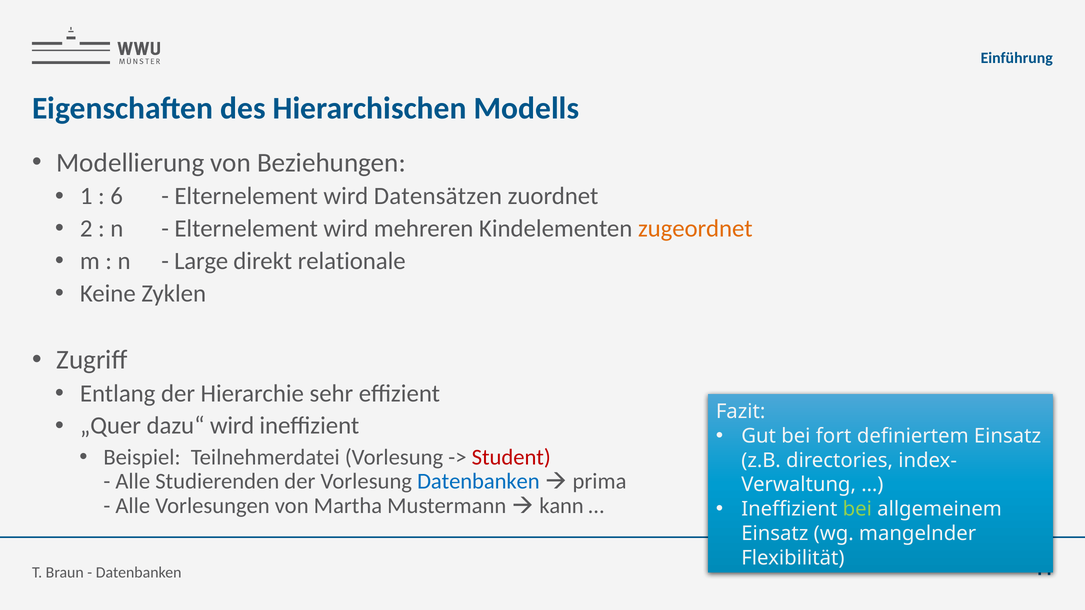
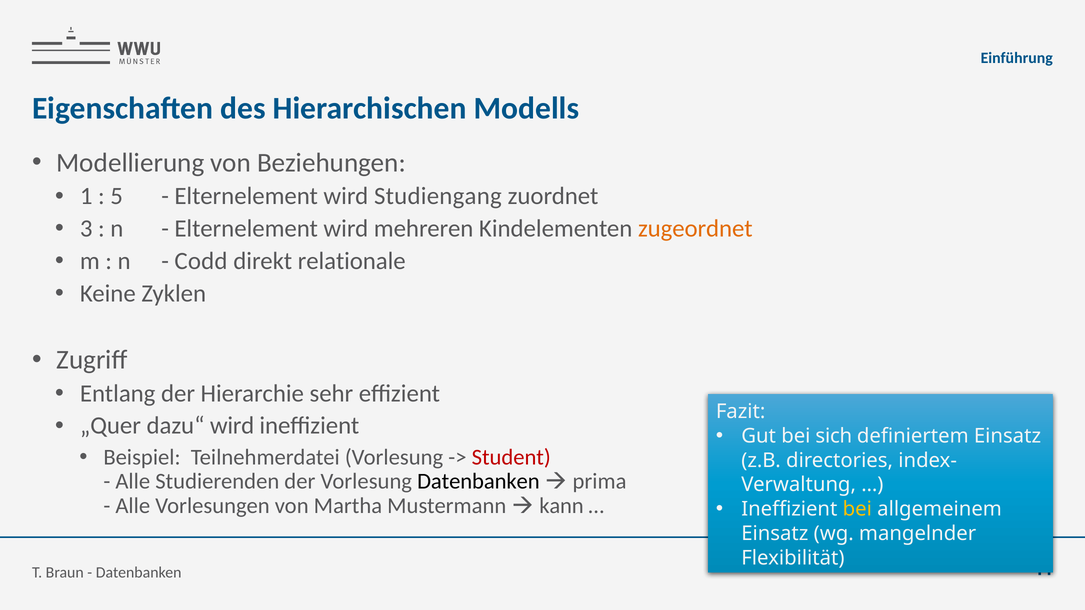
6: 6 -> 5
Datensätzen: Datensätzen -> Studiengang
2: 2 -> 3
Large: Large -> Codd
fort: fort -> sich
Datenbanken at (478, 482) colour: blue -> black
bei at (857, 509) colour: light green -> yellow
